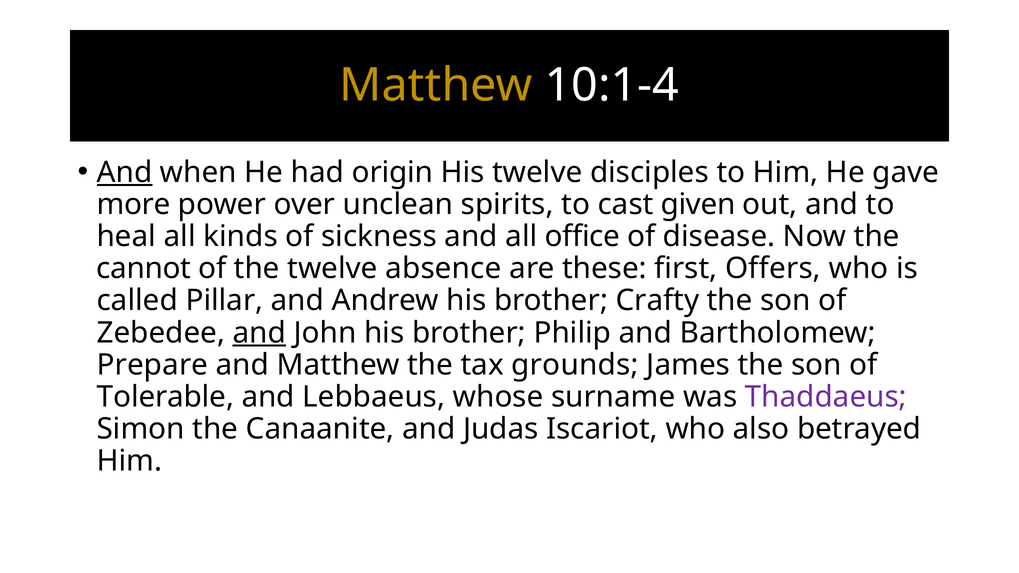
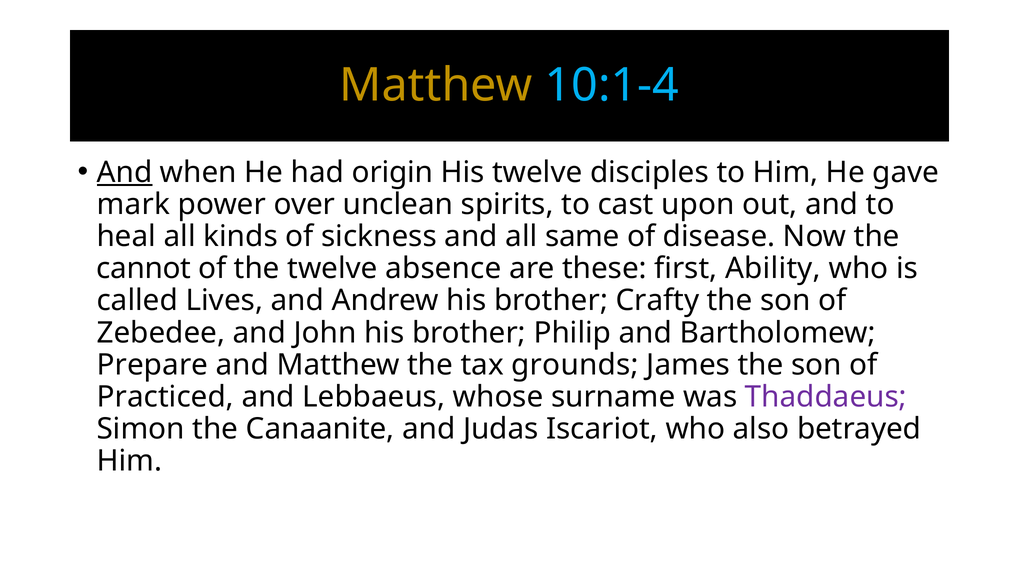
10:1-4 colour: white -> light blue
more: more -> mark
given: given -> upon
office: office -> same
Offers: Offers -> Ability
Pillar: Pillar -> Lives
and at (259, 333) underline: present -> none
Tolerable: Tolerable -> Practiced
